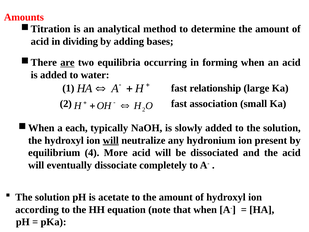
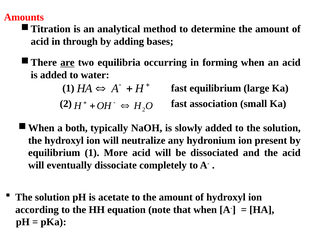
dividing: dividing -> through
fast relationship: relationship -> equilibrium
each: each -> both
will at (111, 140) underline: present -> none
equilibrium 4: 4 -> 1
